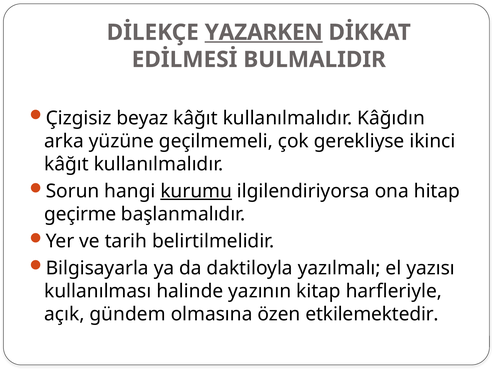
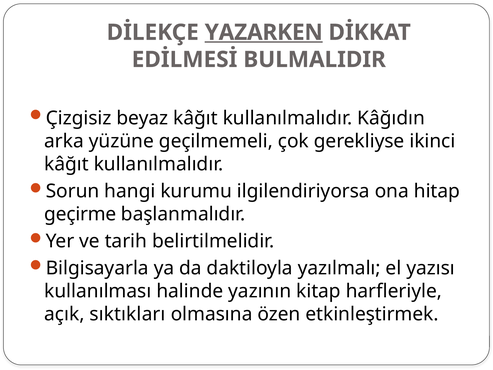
kurumu underline: present -> none
gündem: gündem -> sıktıkları
etkilemektedir: etkilemektedir -> etkinleştirmek
